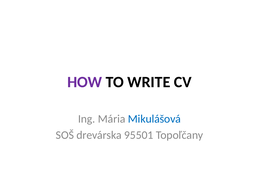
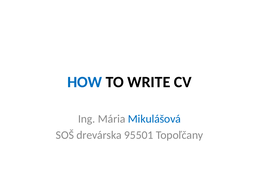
HOW colour: purple -> blue
